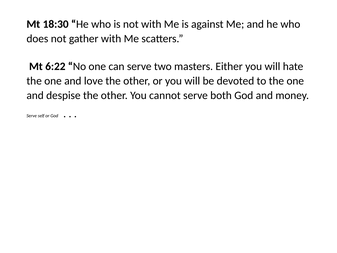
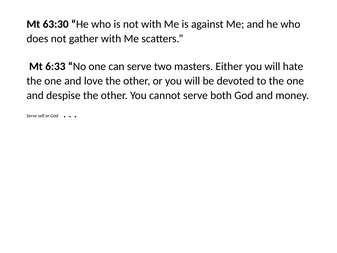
18:30: 18:30 -> 63:30
6:22: 6:22 -> 6:33
